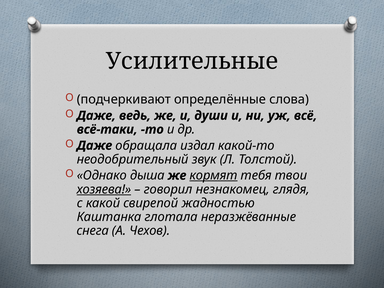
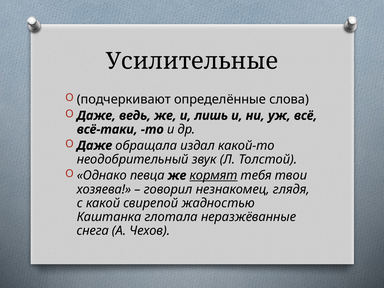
души: души -> лишь
дыша: дыша -> певца
хозяева underline: present -> none
